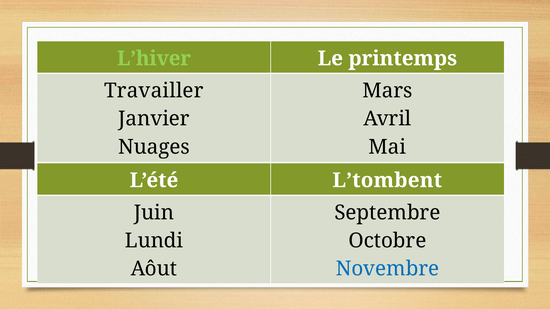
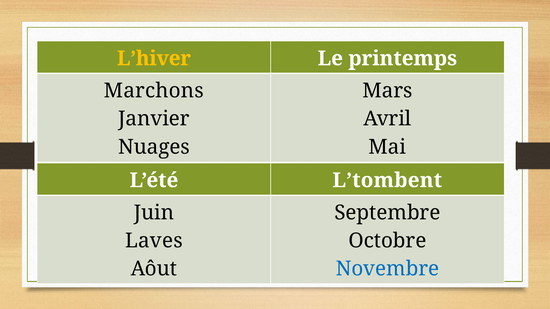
L’hiver colour: light green -> yellow
Travailler: Travailler -> Marchons
Lundi: Lundi -> Laves
